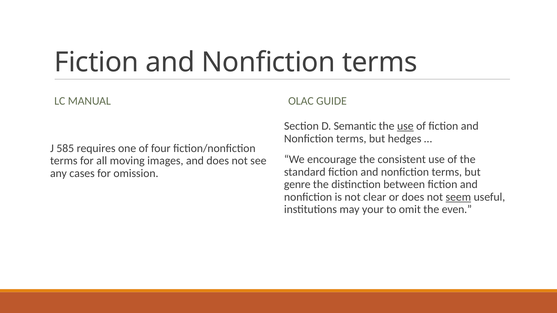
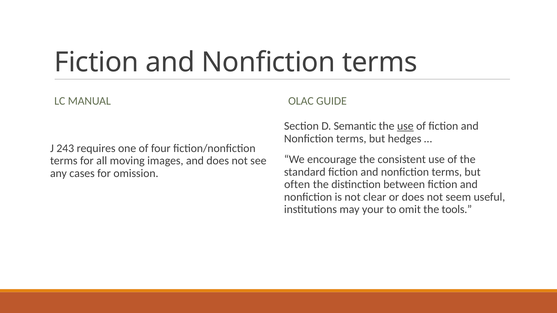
585: 585 -> 243
genre: genre -> often
seem underline: present -> none
even: even -> tools
